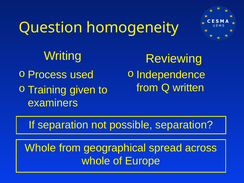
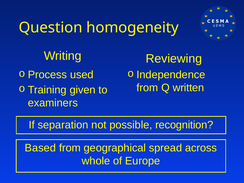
possible separation: separation -> recognition
Whole at (40, 148): Whole -> Based
